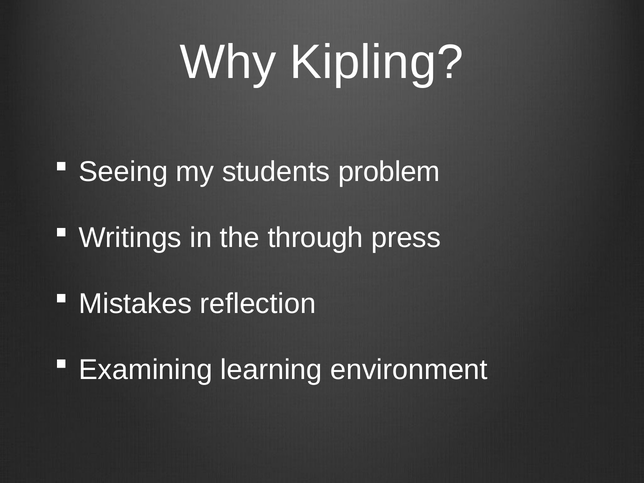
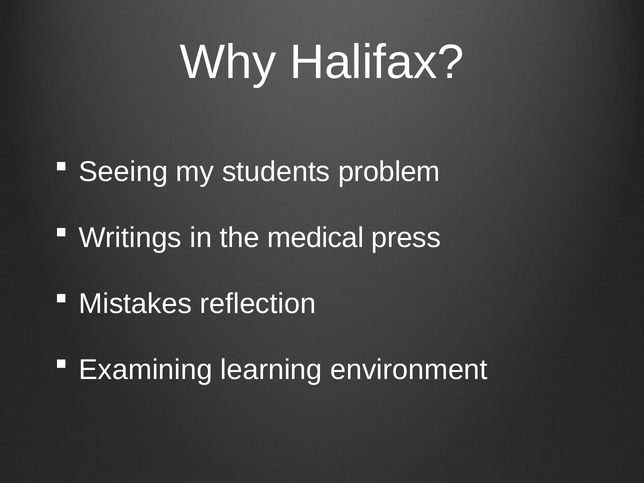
Kipling: Kipling -> Halifax
through: through -> medical
